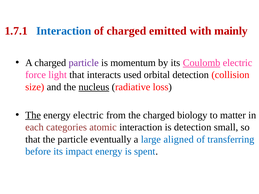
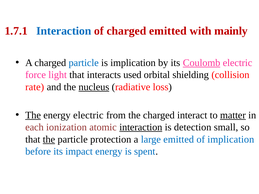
particle at (84, 63) colour: purple -> blue
is momentum: momentum -> implication
orbital detection: detection -> shielding
size: size -> rate
biology: biology -> interact
matter underline: none -> present
categories: categories -> ionization
interaction at (141, 127) underline: none -> present
the at (49, 139) underline: none -> present
eventually: eventually -> protection
large aligned: aligned -> emitted
of transferring: transferring -> implication
